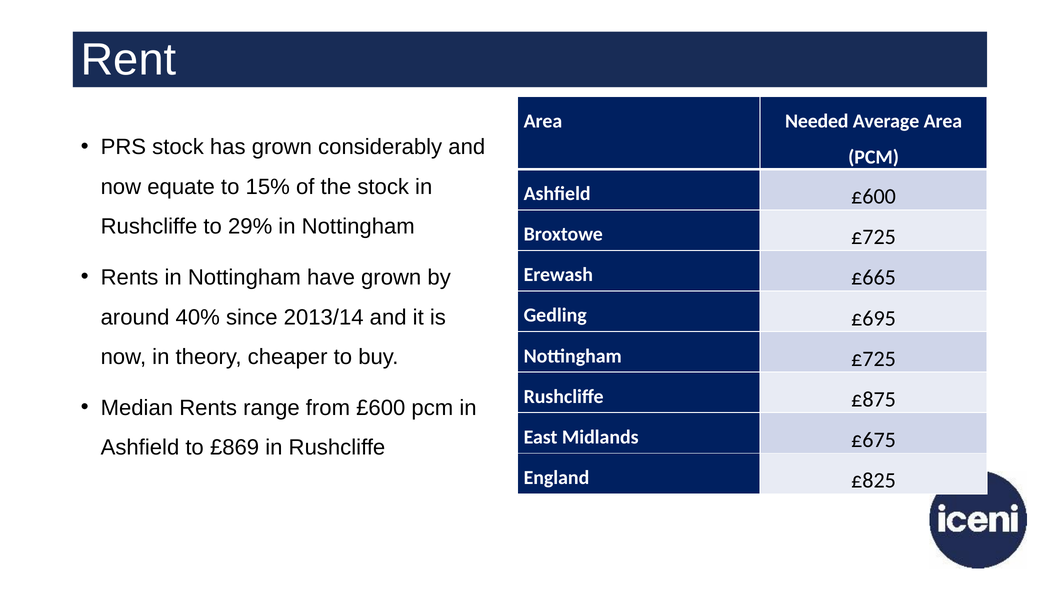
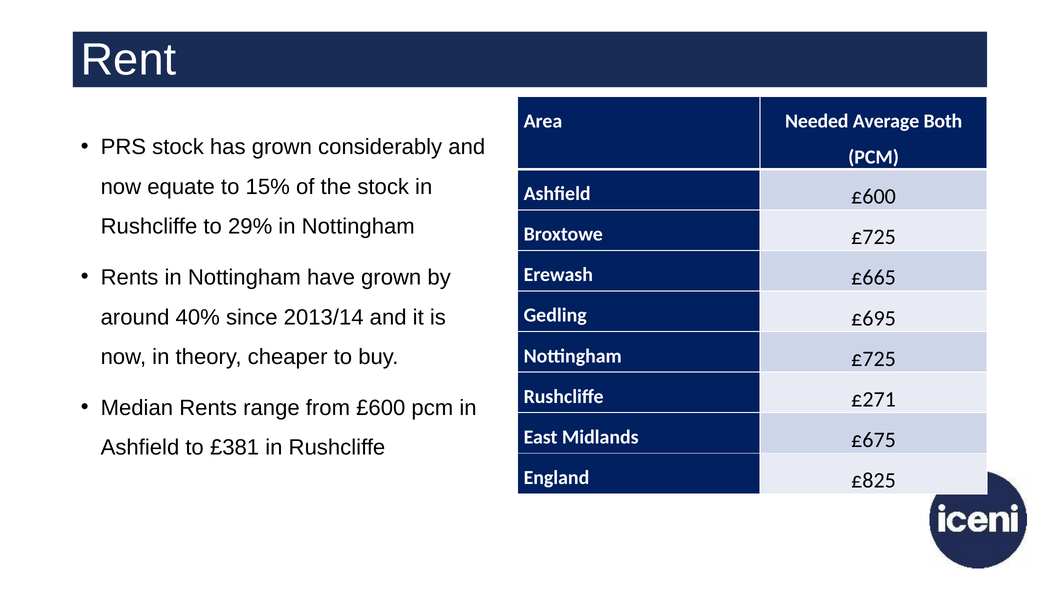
Average Area: Area -> Both
£875: £875 -> £271
£869: £869 -> £381
